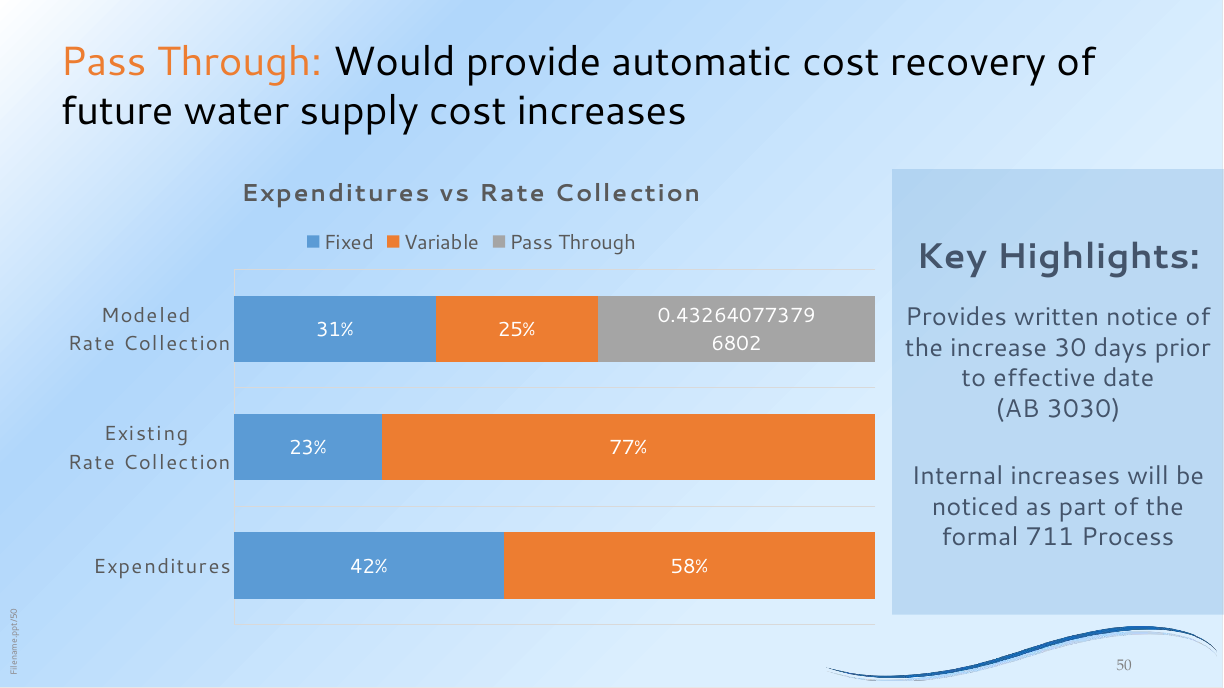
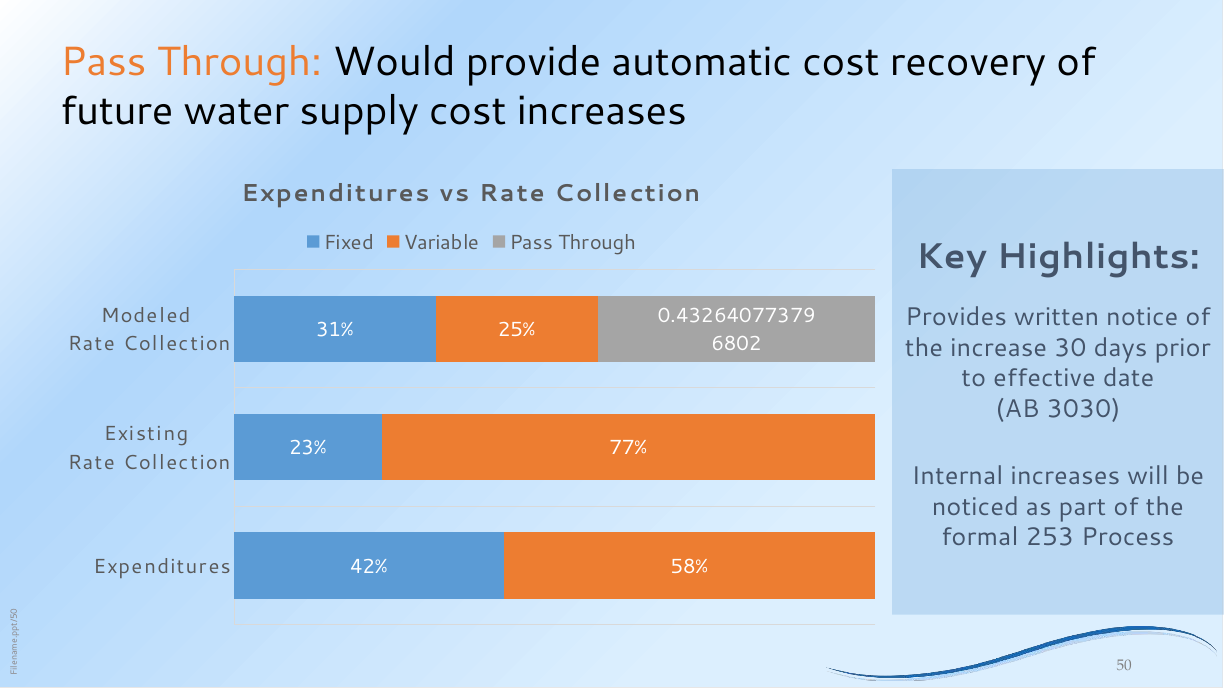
711: 711 -> 253
